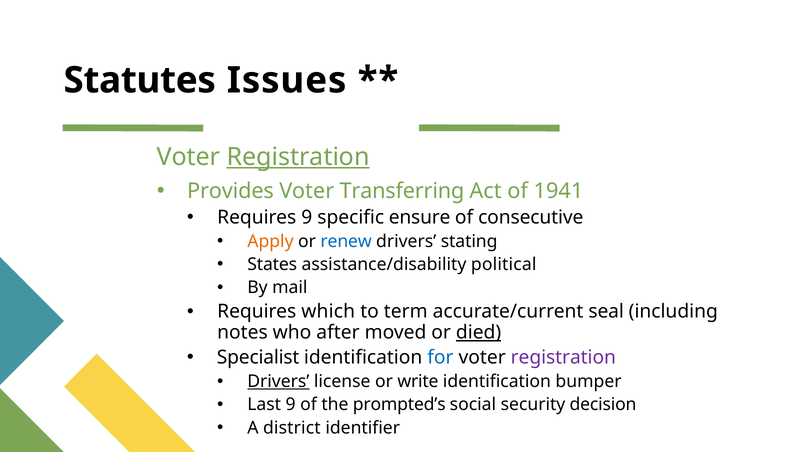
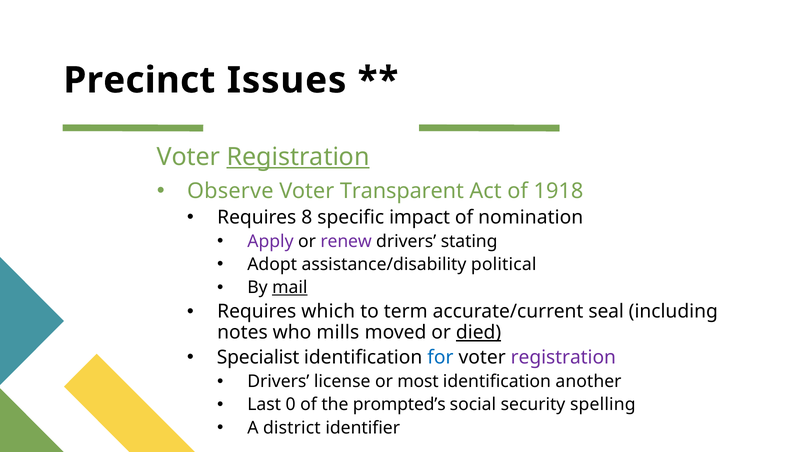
Statutes: Statutes -> Precinct
Provides: Provides -> Observe
Transferring: Transferring -> Transparent
1941: 1941 -> 1918
Requires 9: 9 -> 8
ensure: ensure -> impact
consecutive: consecutive -> nomination
Apply colour: orange -> purple
renew colour: blue -> purple
States: States -> Adopt
mail underline: none -> present
after: after -> mills
Drivers at (278, 381) underline: present -> none
write: write -> most
bumper: bumper -> another
Last 9: 9 -> 0
decision: decision -> spelling
